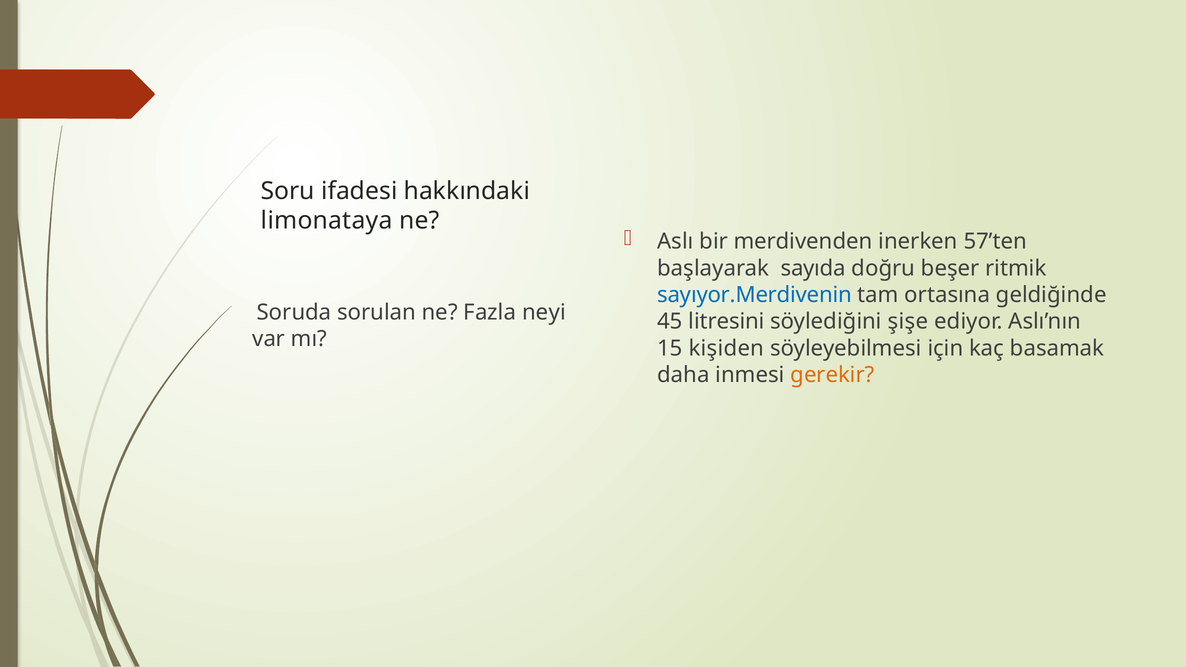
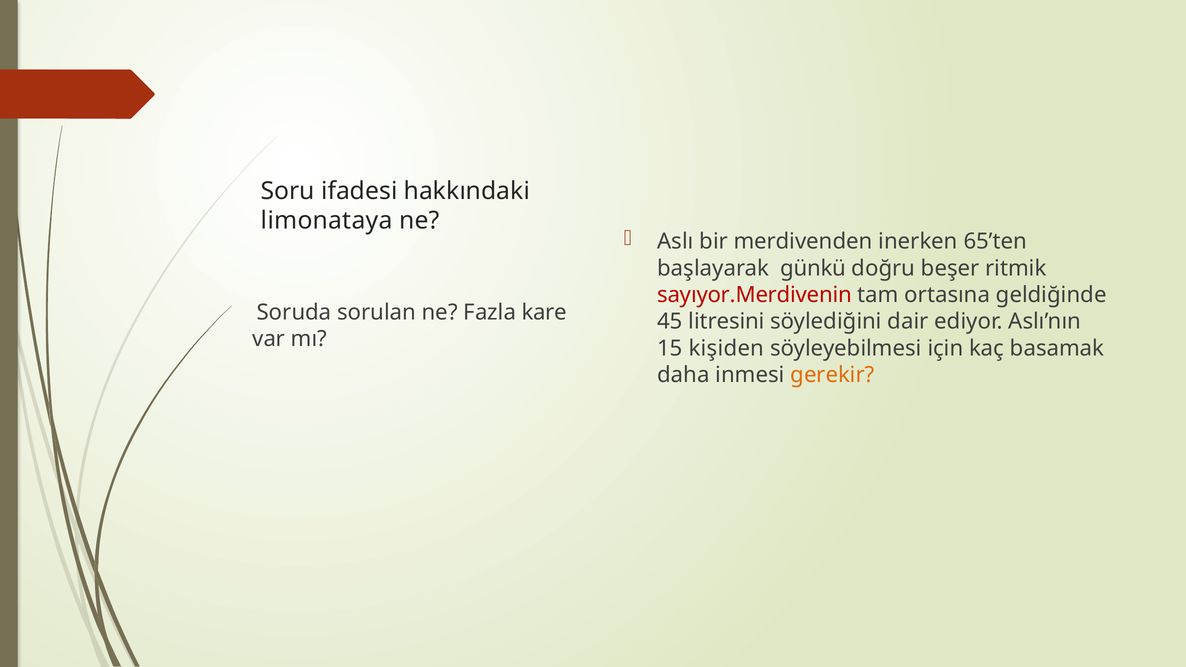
57’ten: 57’ten -> 65’ten
sayıda: sayıda -> günkü
sayıyor.Merdivenin colour: blue -> red
neyi: neyi -> kare
şişe: şişe -> dair
